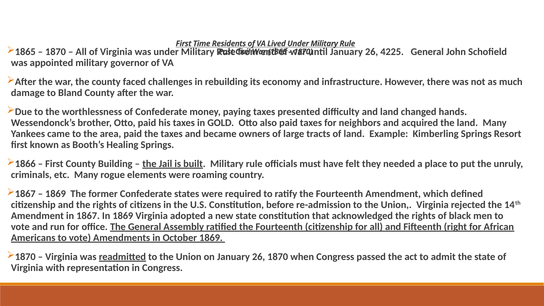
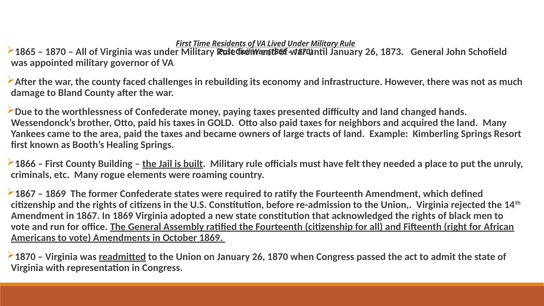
4225: 4225 -> 1873
